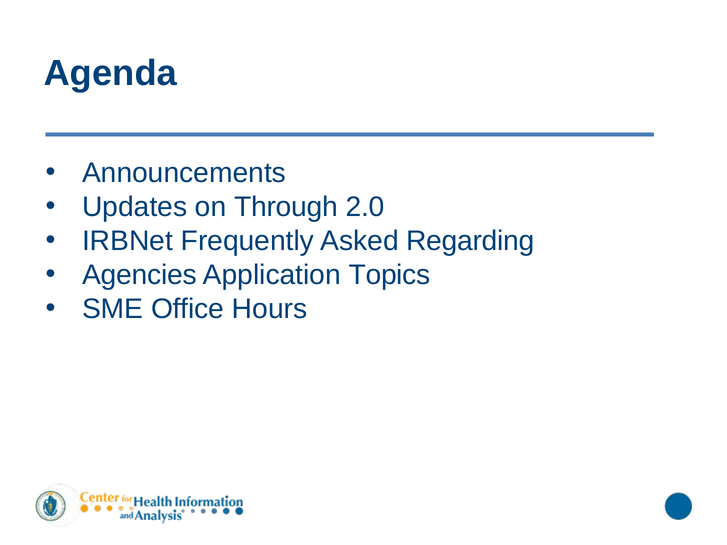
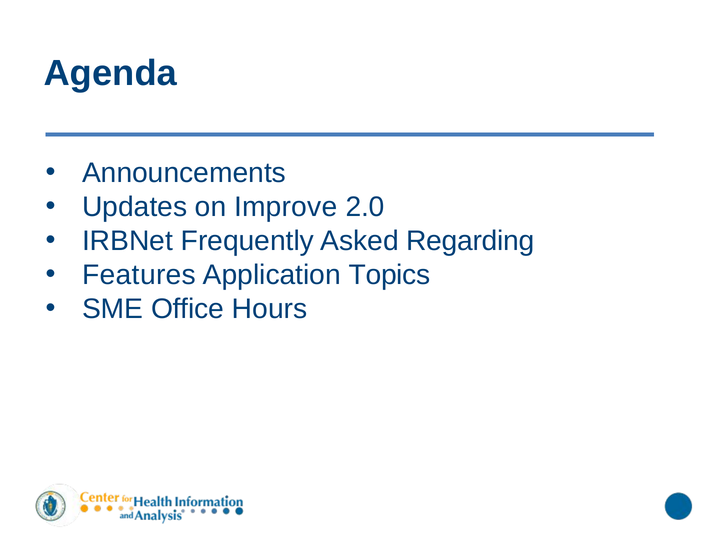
Through: Through -> Improve
Agencies: Agencies -> Features
